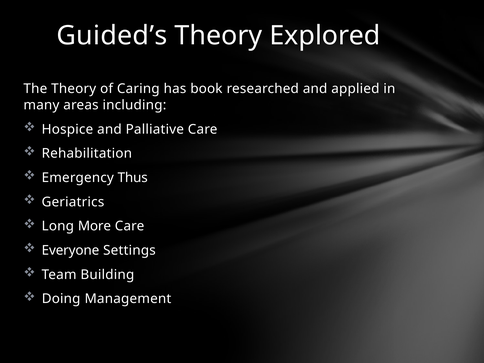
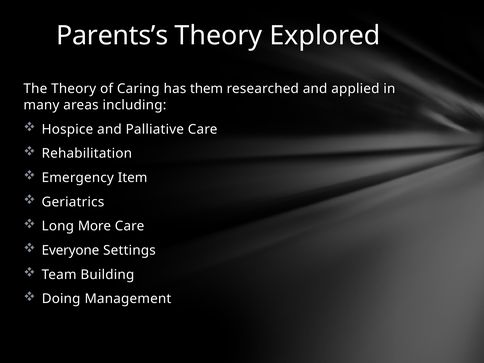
Guided’s: Guided’s -> Parents’s
book: book -> them
Thus: Thus -> Item
